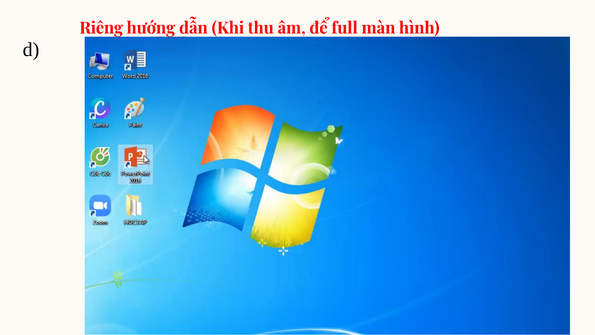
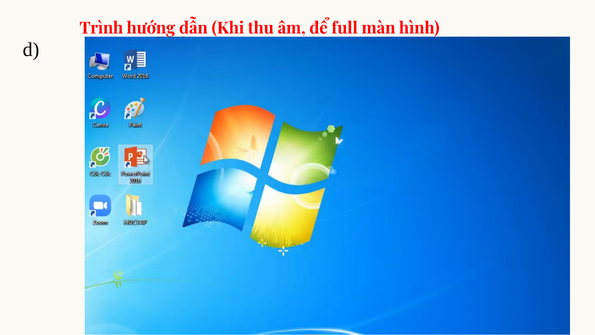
Riêng: Riêng -> Trình
